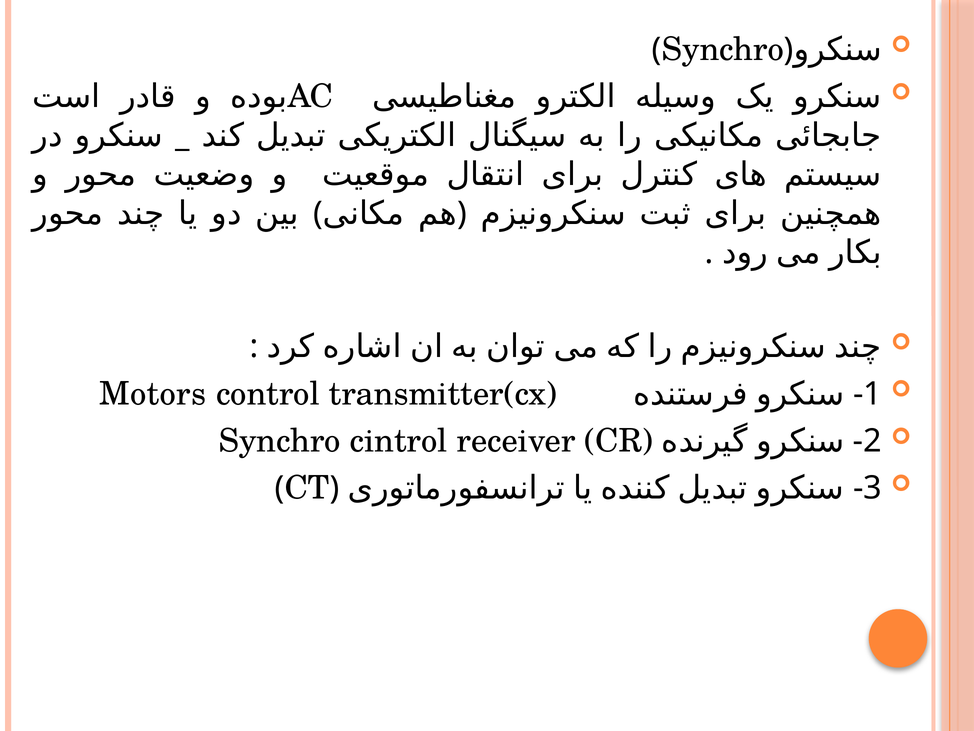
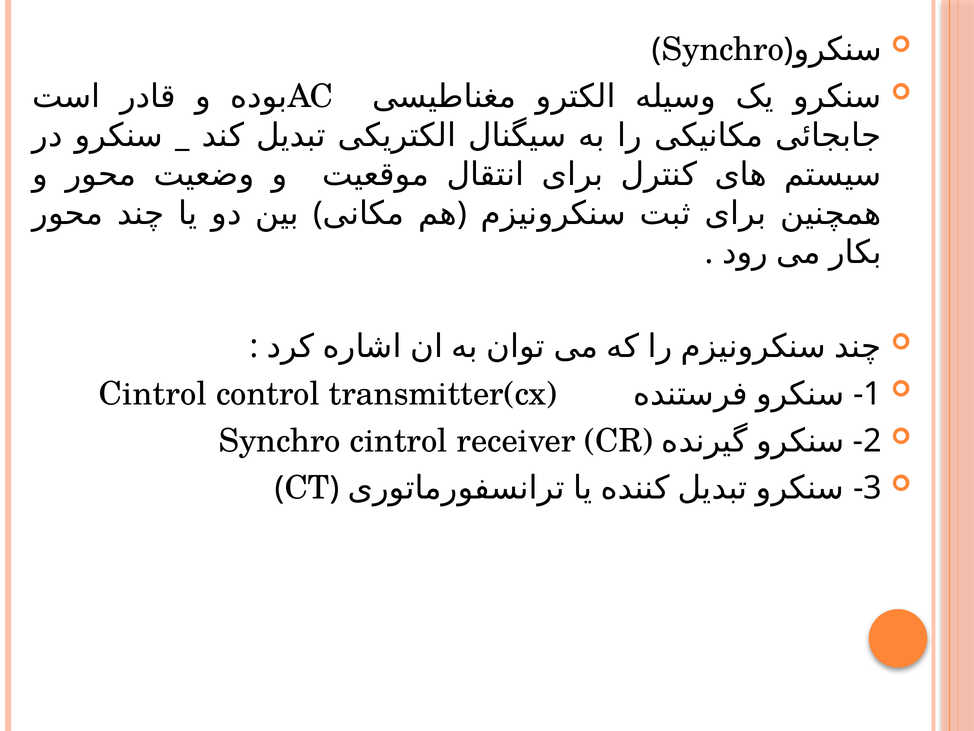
Motors at (153, 394): Motors -> Cintrol
